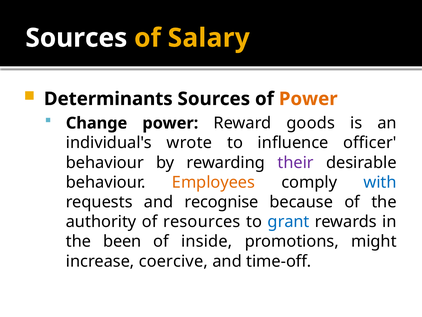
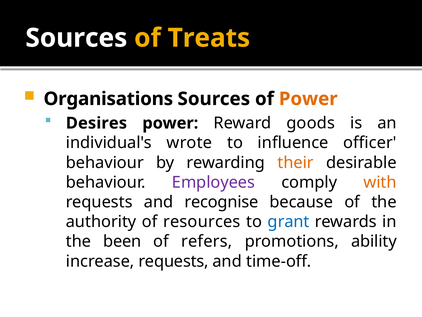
Salary: Salary -> Treats
Determinants: Determinants -> Organisations
Change: Change -> Desires
their colour: purple -> orange
Employees colour: orange -> purple
with colour: blue -> orange
inside: inside -> refers
might: might -> ability
increase coercive: coercive -> requests
